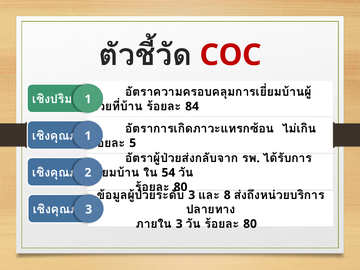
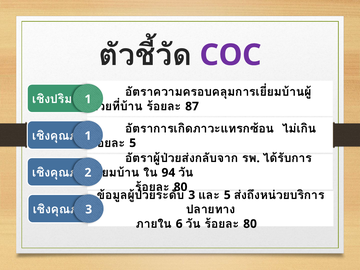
COC colour: red -> purple
84: 84 -> 87
54: 54 -> 94
8 at (227, 195): 8 -> 5
3 at (179, 224): 3 -> 6
